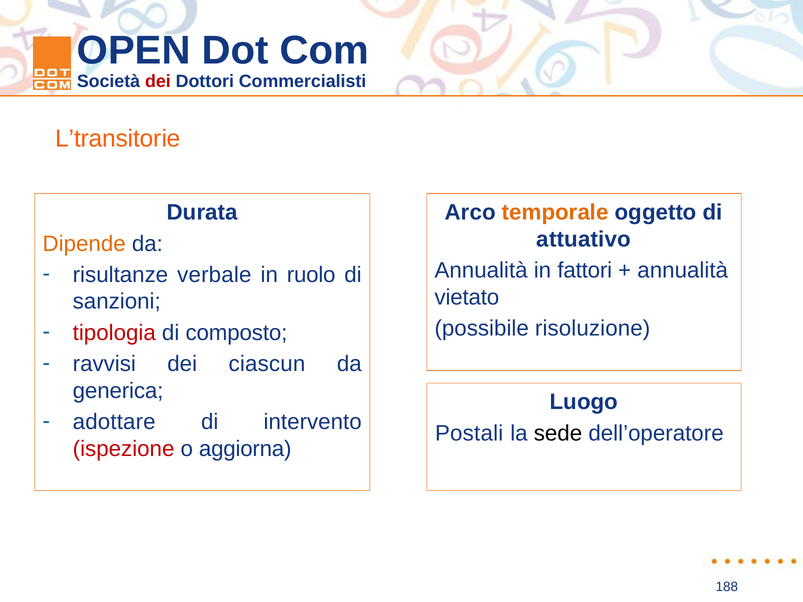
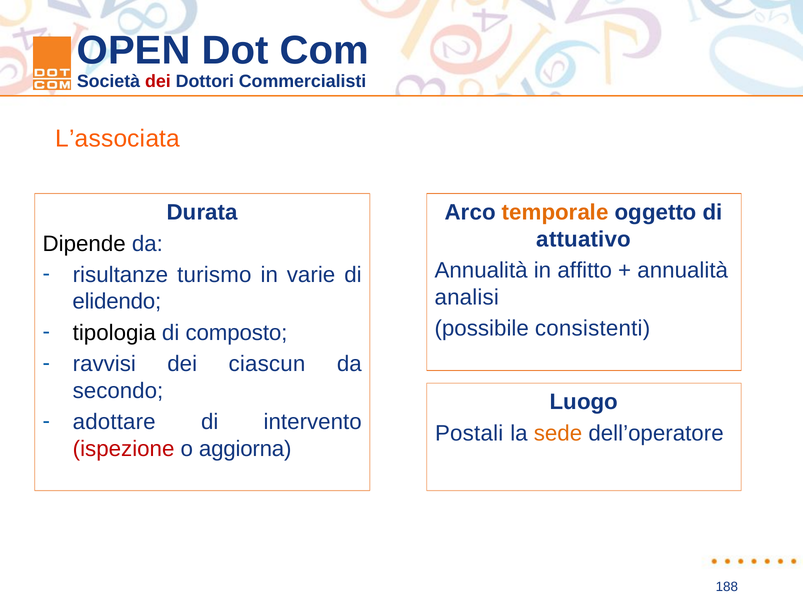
L’transitorie: L’transitorie -> L’associata
Dipende colour: orange -> black
fattori: fattori -> affitto
verbale: verbale -> turismo
ruolo: ruolo -> varie
vietato: vietato -> analisi
sanzioni: sanzioni -> elidendo
risoluzione: risoluzione -> consistenti
tipologia colour: red -> black
generica: generica -> secondo
sede colour: black -> orange
